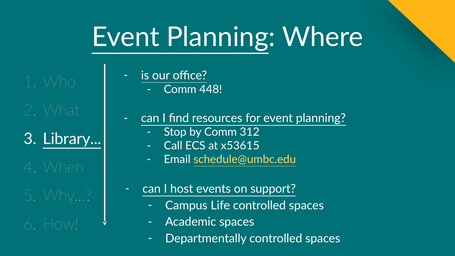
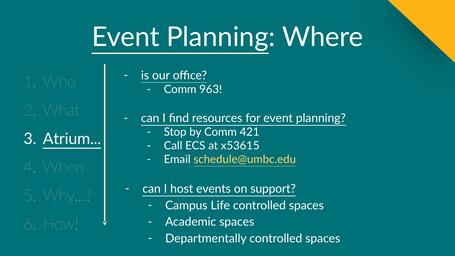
448: 448 -> 963
312: 312 -> 421
Library: Library -> Atrium
